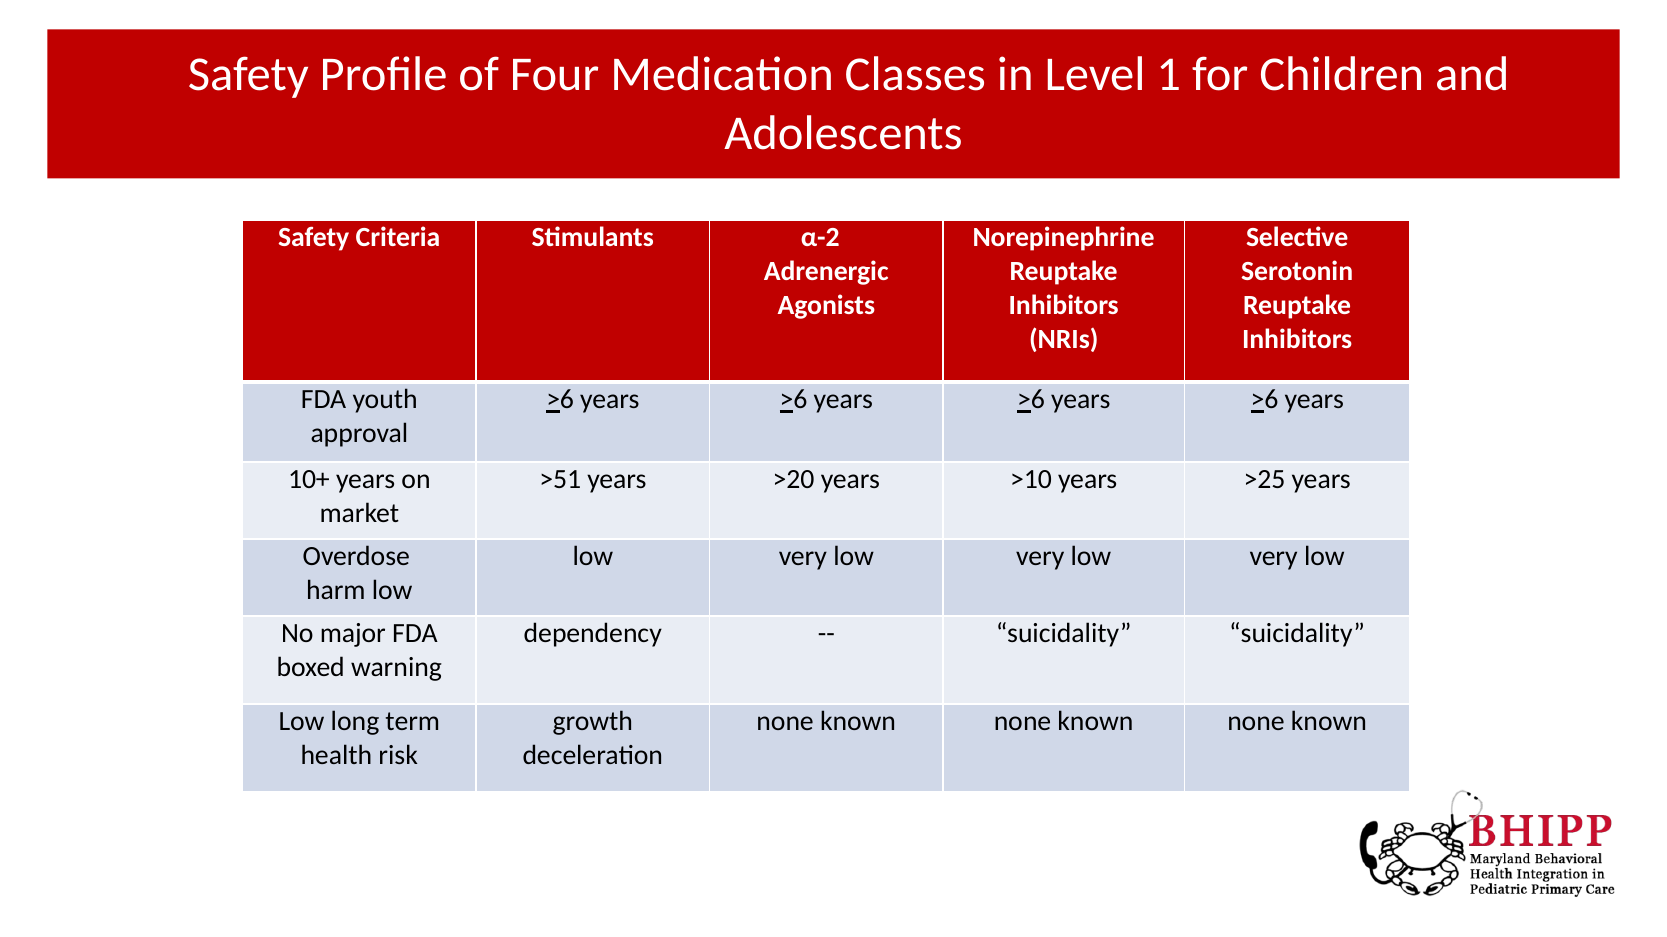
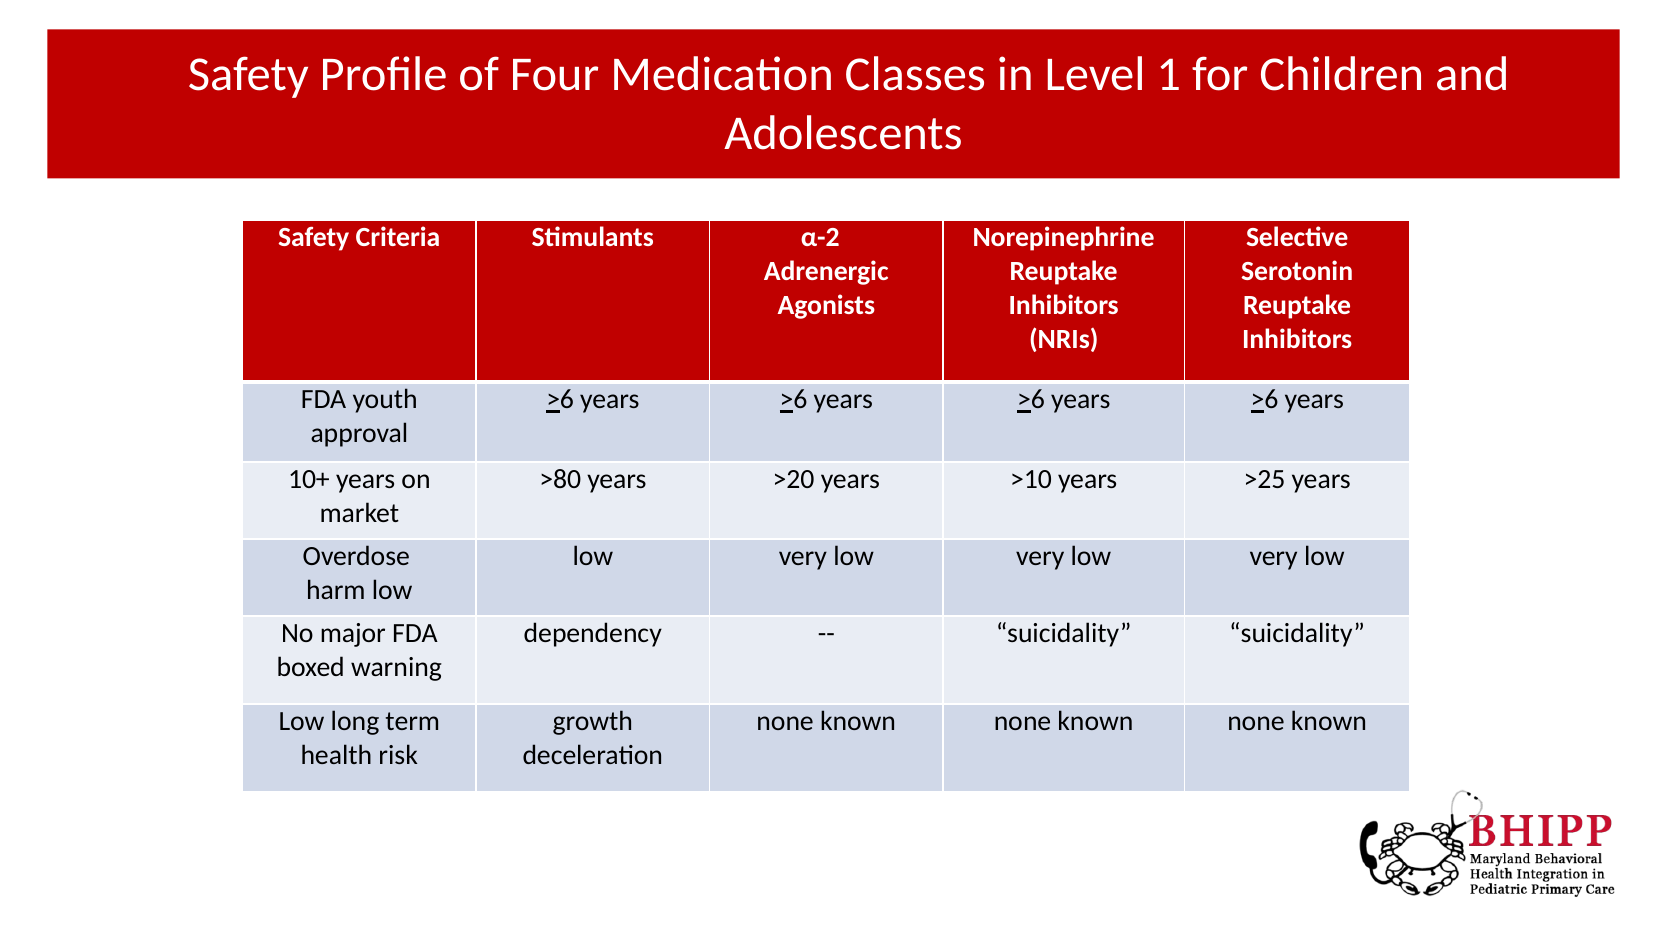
>51: >51 -> >80
